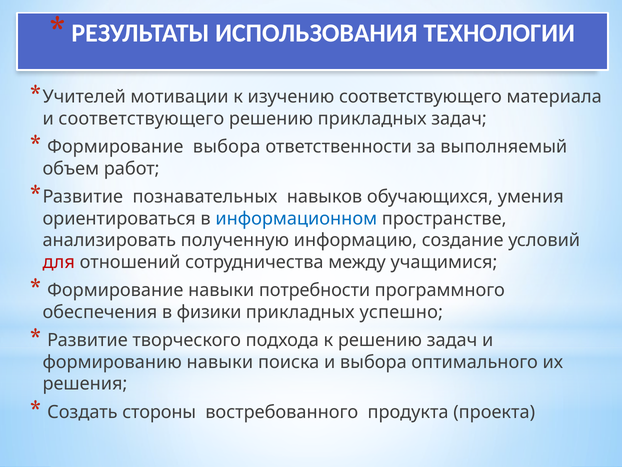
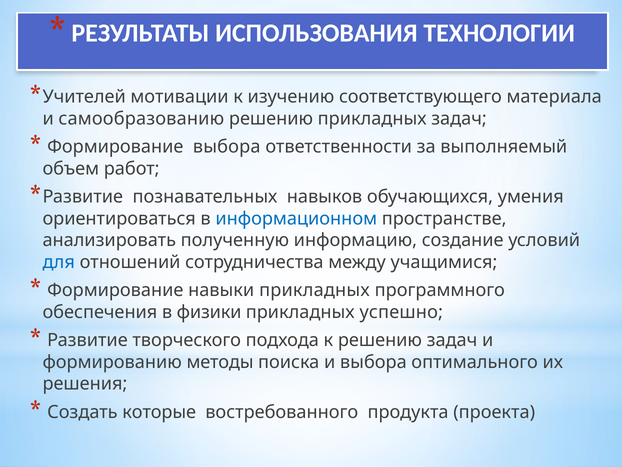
и соответствующего: соответствующего -> самообразованию
для colour: red -> blue
навыки потребности: потребности -> прикладных
формированию навыки: навыки -> методы
стороны: стороны -> которые
